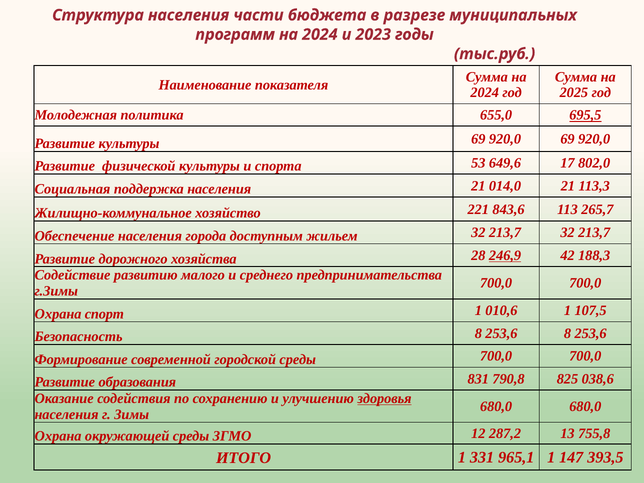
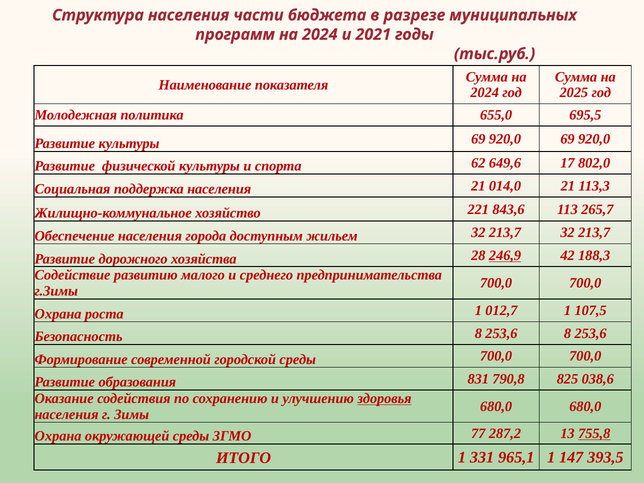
2023: 2023 -> 2021
695,5 underline: present -> none
53: 53 -> 62
спорт: спорт -> роста
010,6: 010,6 -> 012,7
12: 12 -> 77
755,8 underline: none -> present
